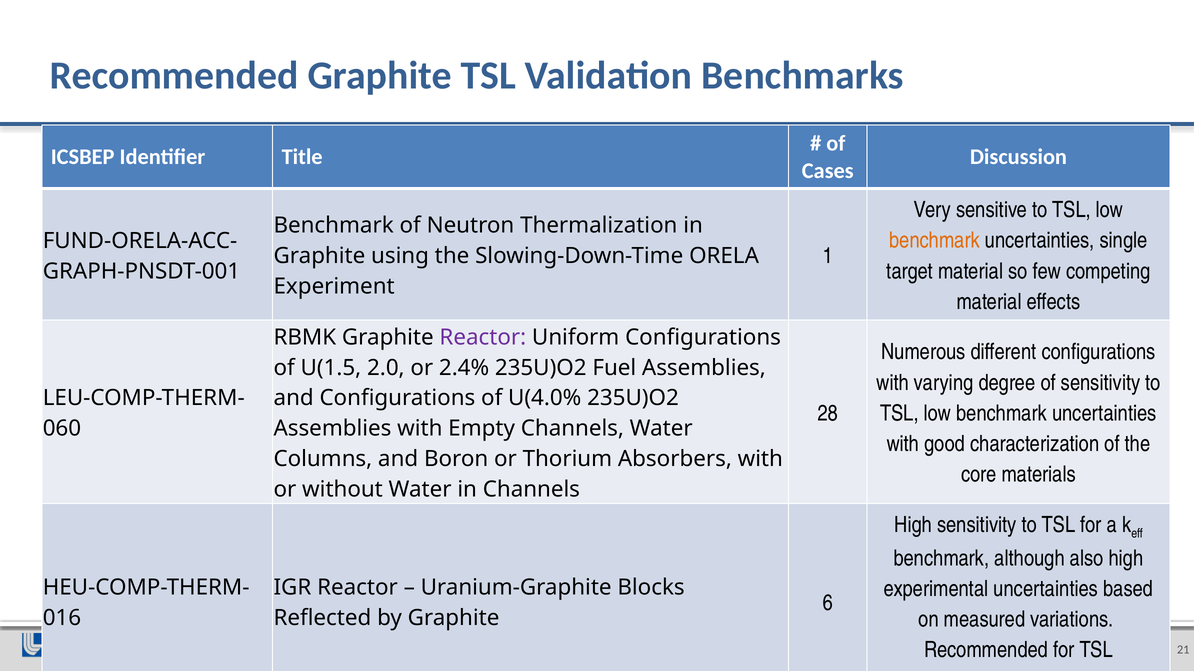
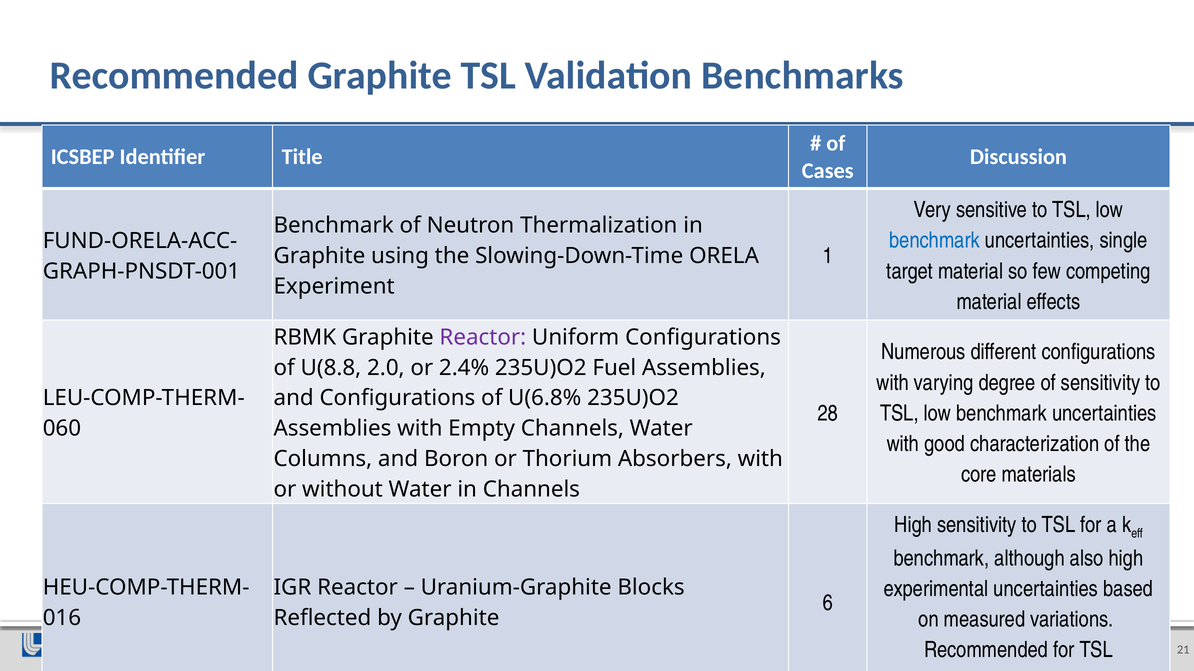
benchmark at (934, 241) colour: orange -> blue
U(1.5: U(1.5 -> U(8.8
U(4.0%: U(4.0% -> U(6.8%
